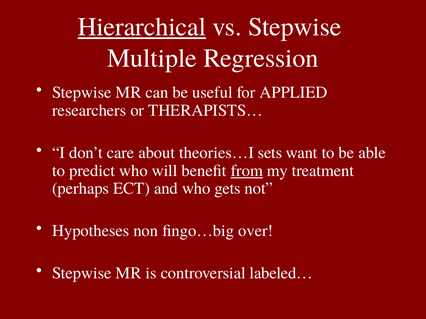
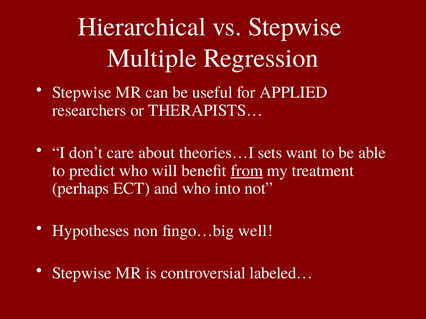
Hierarchical underline: present -> none
gets: gets -> into
over: over -> well
